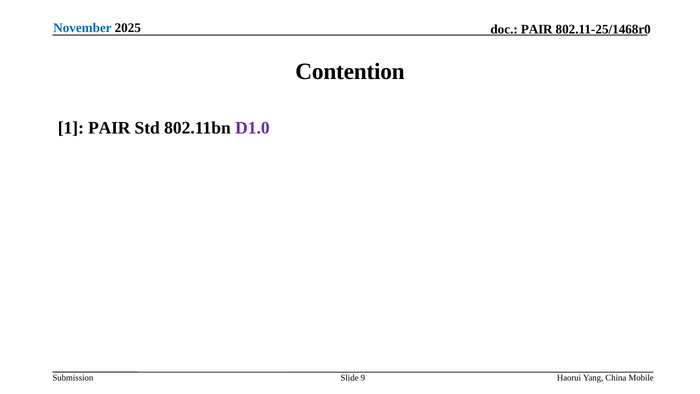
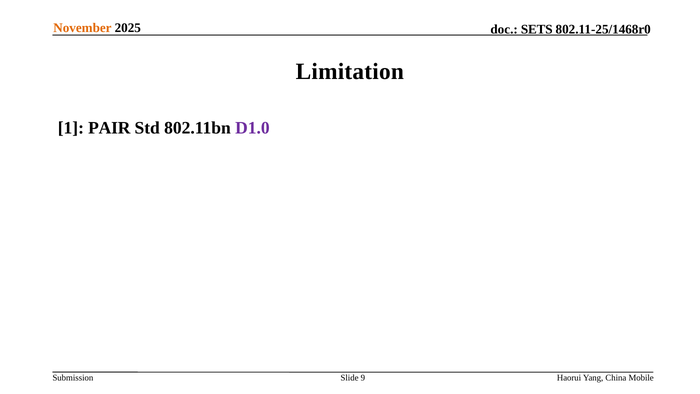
November colour: blue -> orange
PAIR at (537, 29): PAIR -> SETS
Contention: Contention -> Limitation
